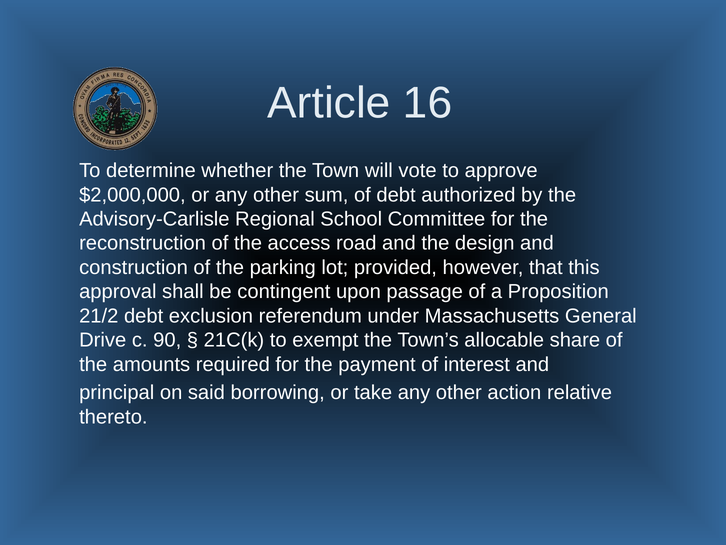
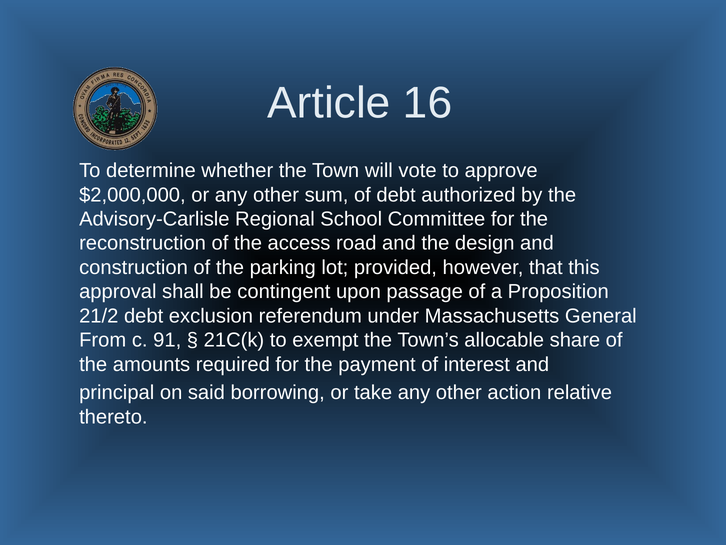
Drive: Drive -> From
90: 90 -> 91
